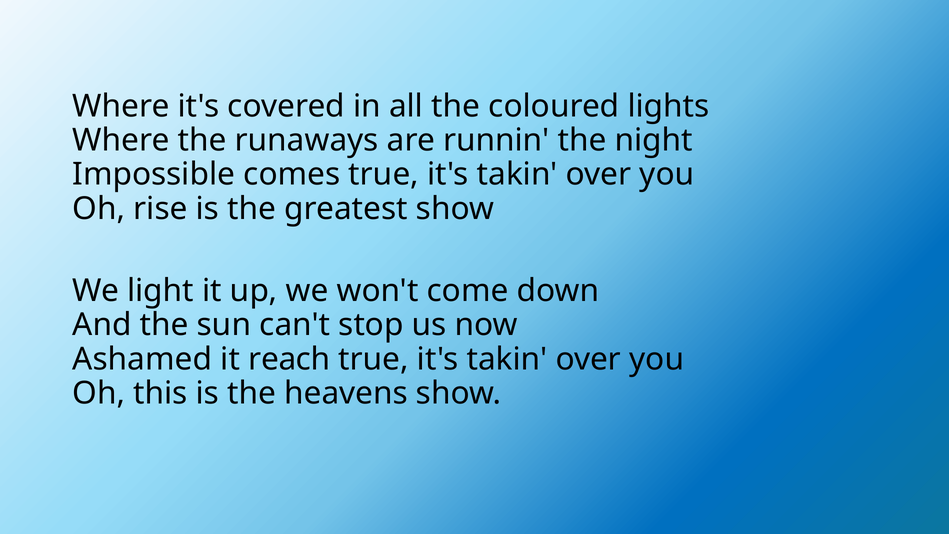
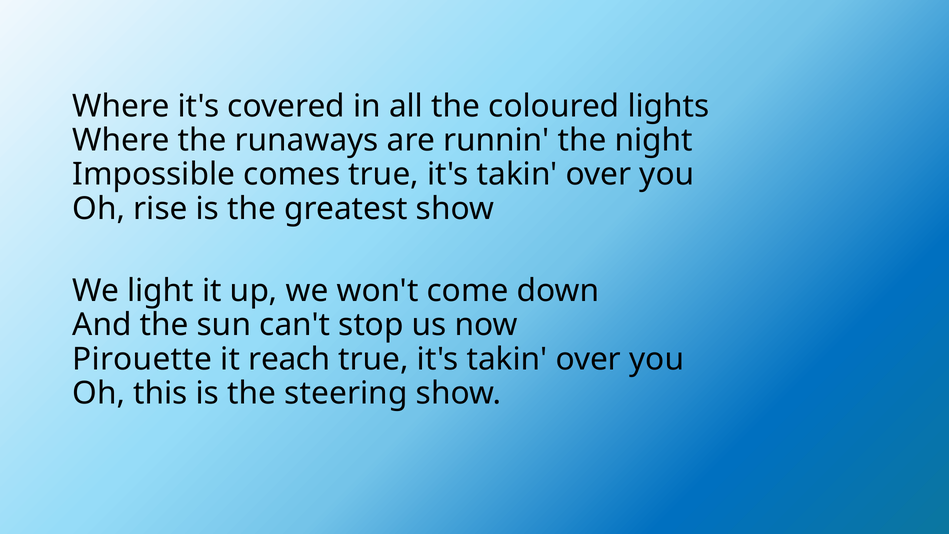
Ashamed: Ashamed -> Pirouette
heavens: heavens -> steering
